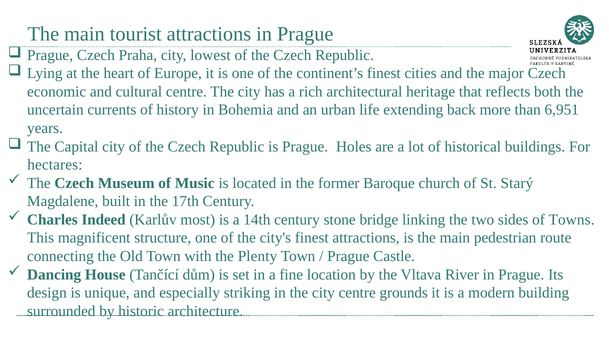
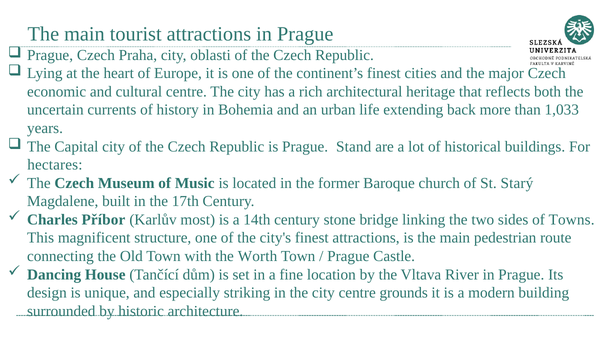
lowest: lowest -> oblasti
6,951: 6,951 -> 1,033
Holes: Holes -> Stand
Indeed: Indeed -> Příbor
Plenty: Plenty -> Worth
